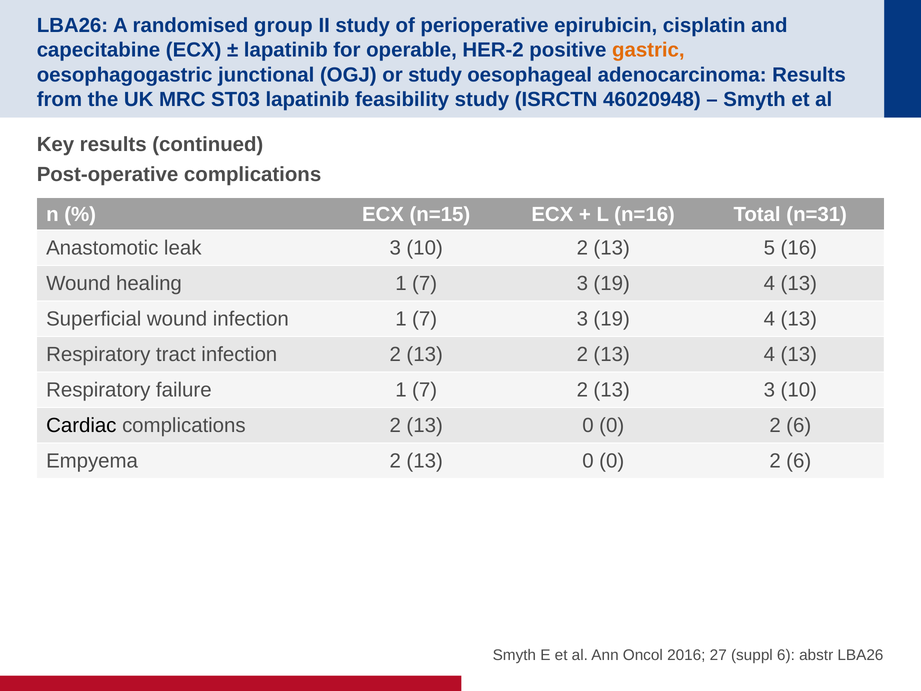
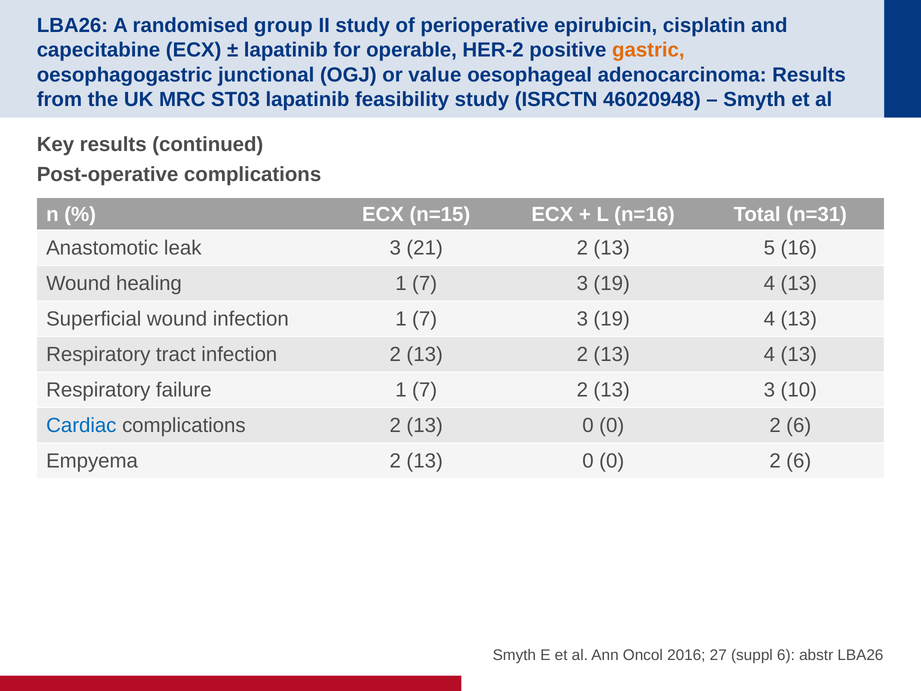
or study: study -> value
leak 3 10: 10 -> 21
Cardiac colour: black -> blue
